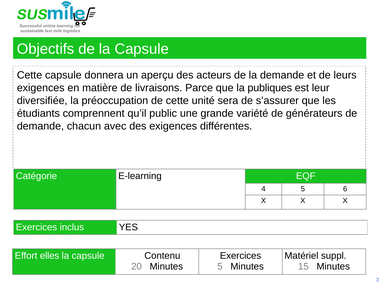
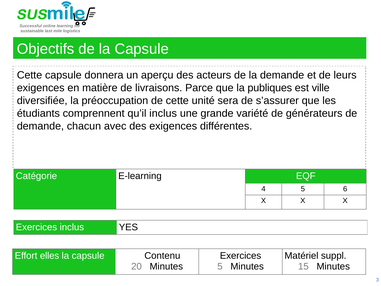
leur: leur -> ville
qu’il public: public -> inclus
